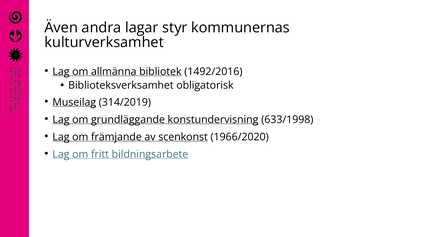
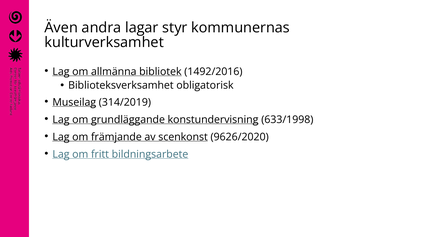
1966/2020: 1966/2020 -> 9626/2020
